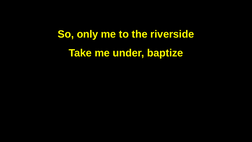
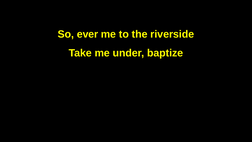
only: only -> ever
